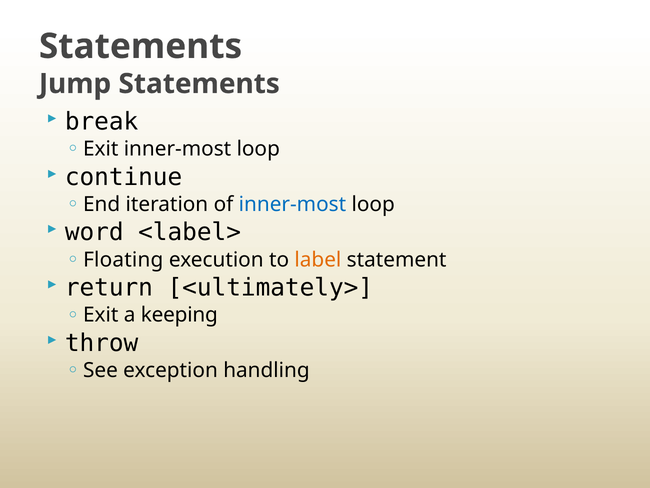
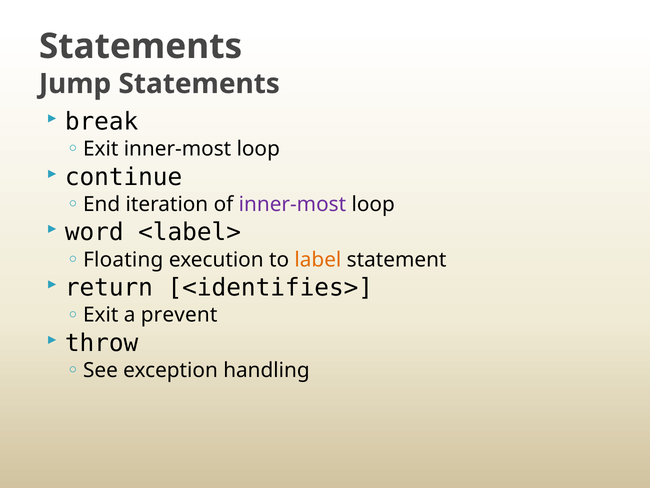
inner-most at (292, 204) colour: blue -> purple
<ultimately>: <ultimately> -> <identifies>
keeping: keeping -> prevent
